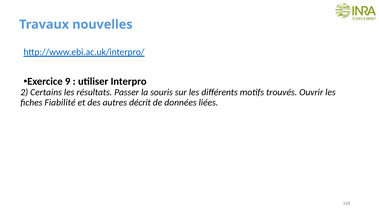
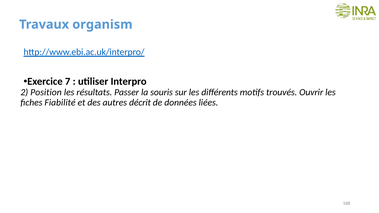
nouvelles: nouvelles -> organism
9: 9 -> 7
Certains: Certains -> Position
